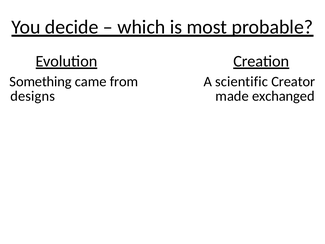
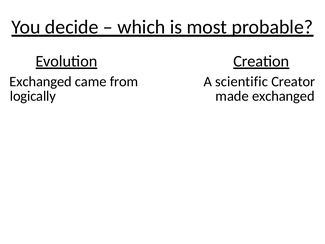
Something at (41, 81): Something -> Exchanged
designs: designs -> logically
